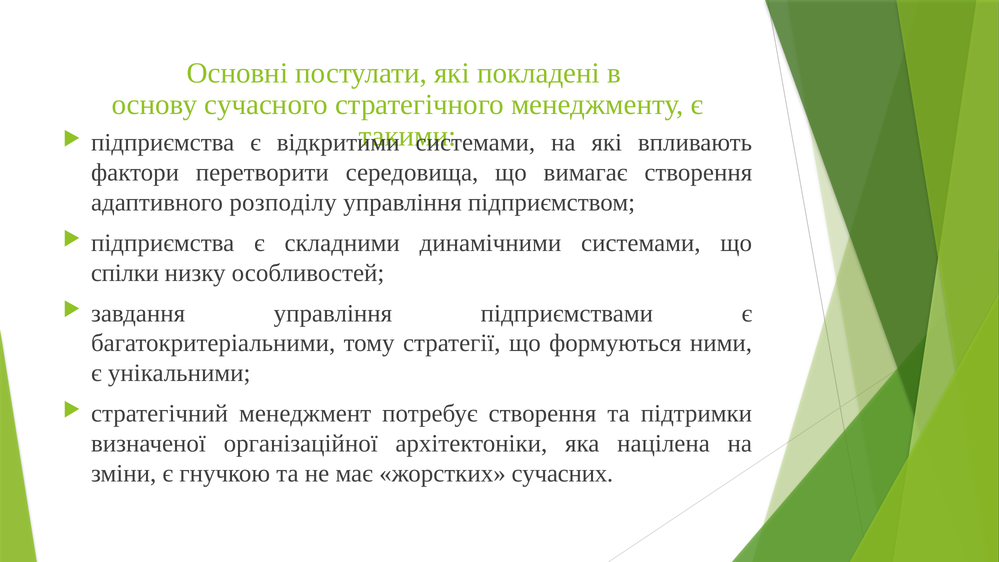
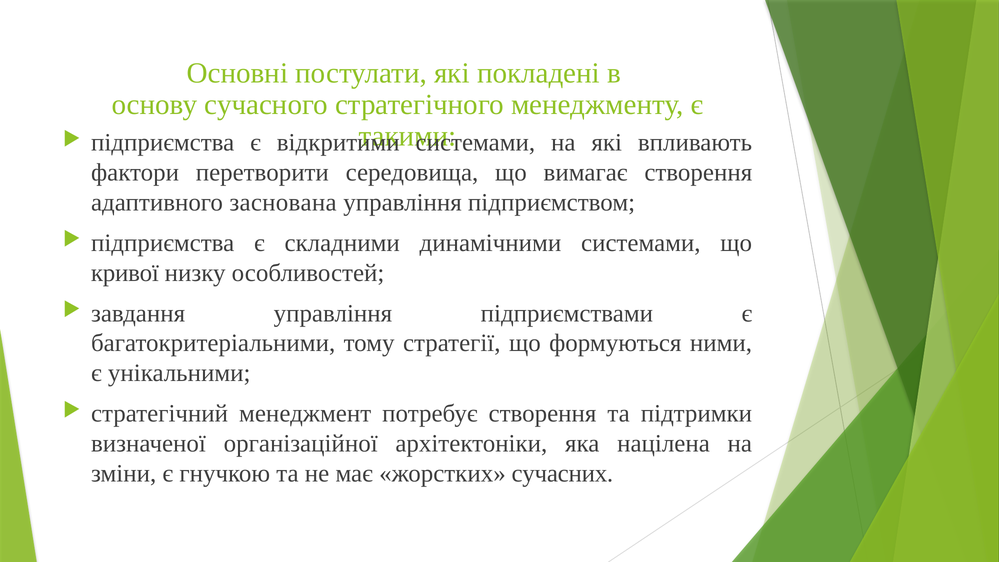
розподілу: розподілу -> заснована
спілки: спілки -> кривої
